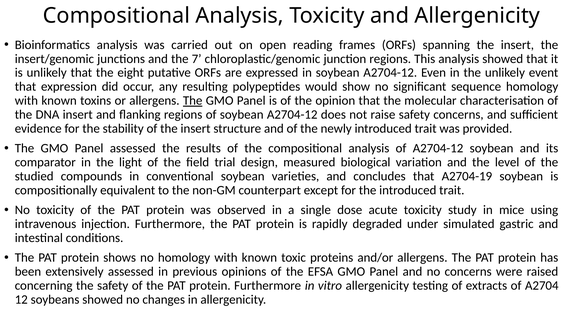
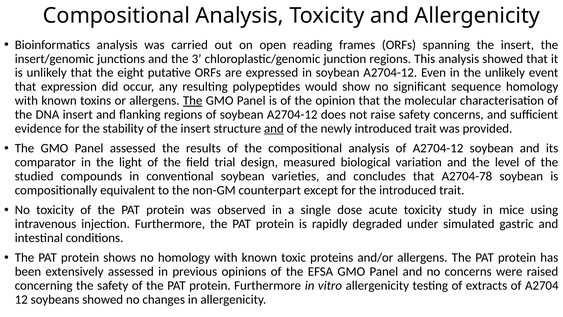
7: 7 -> 3
and at (274, 128) underline: none -> present
A2704-19: A2704-19 -> A2704-78
